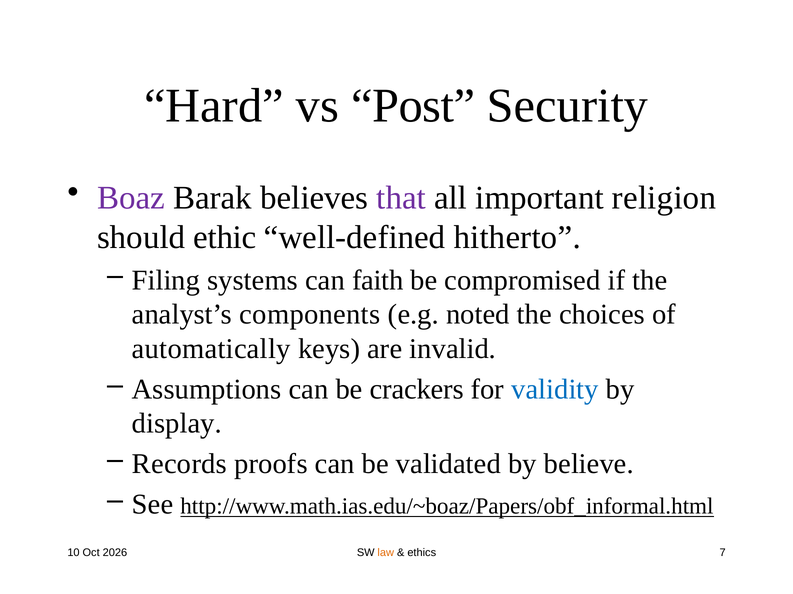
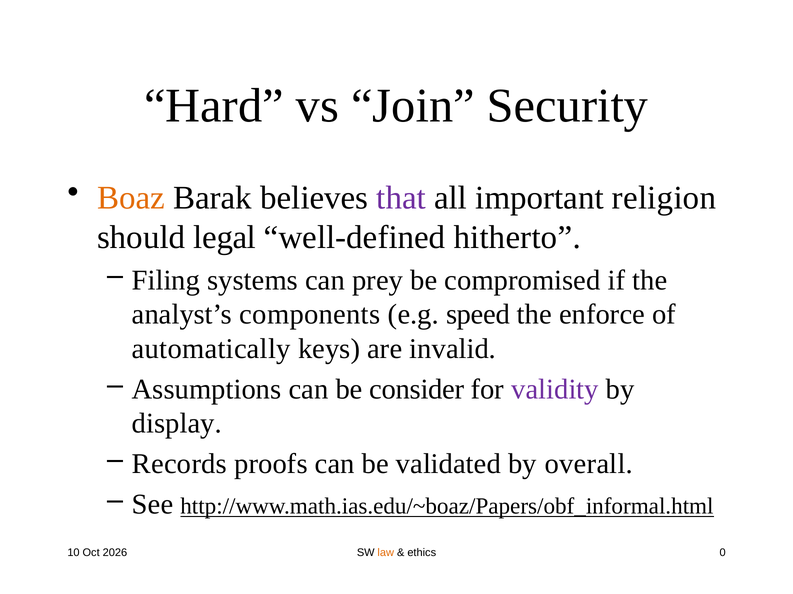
Post: Post -> Join
Boaz colour: purple -> orange
ethic: ethic -> legal
faith: faith -> prey
noted: noted -> speed
choices: choices -> enforce
crackers: crackers -> consider
validity colour: blue -> purple
believe: believe -> overall
7: 7 -> 0
